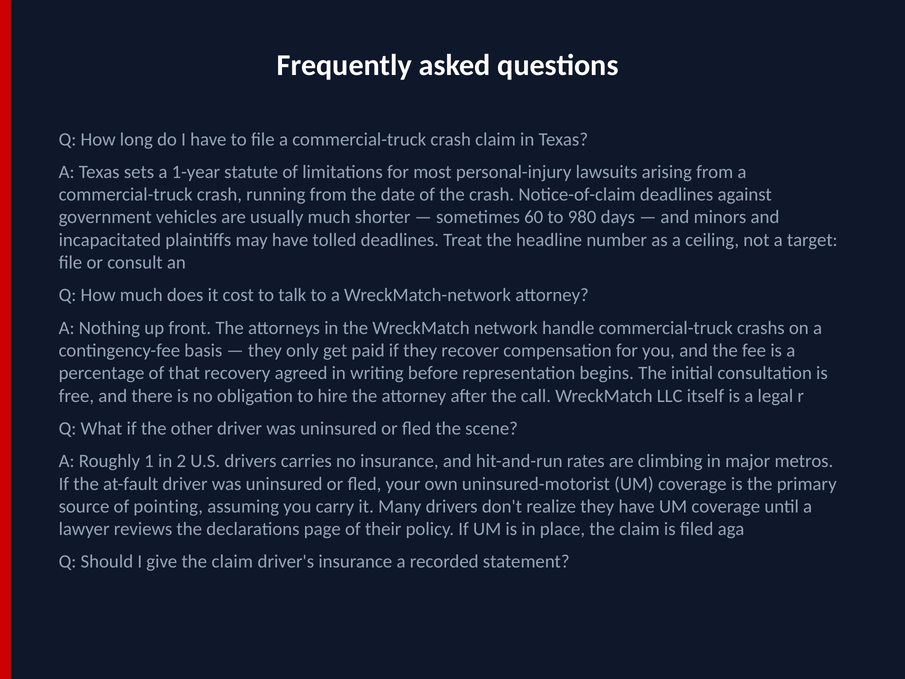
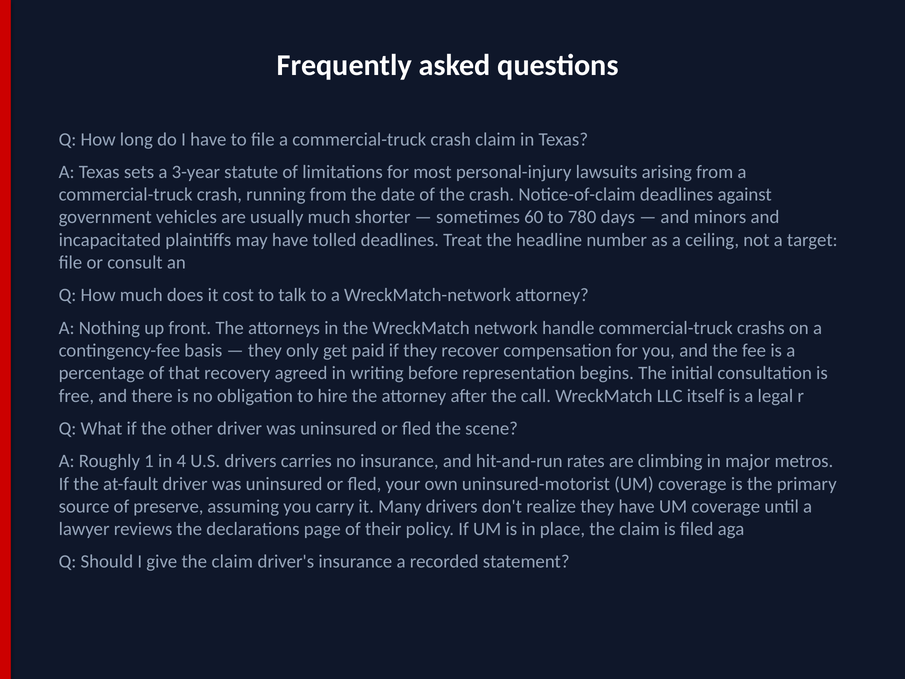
1-year: 1-year -> 3-year
980: 980 -> 780
2: 2 -> 4
pointing: pointing -> preserve
